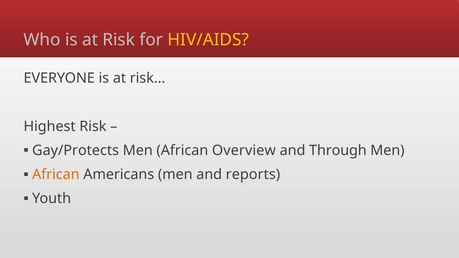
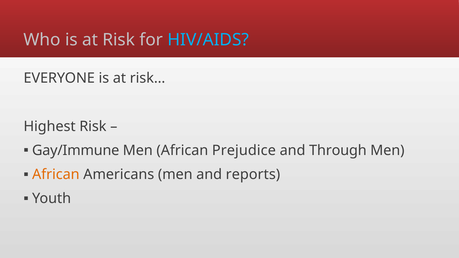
HIV/AIDS colour: yellow -> light blue
Gay/Protects: Gay/Protects -> Gay/Immune
Overview: Overview -> Prejudice
